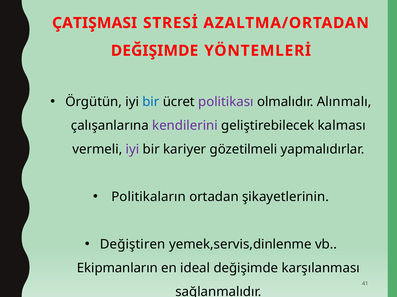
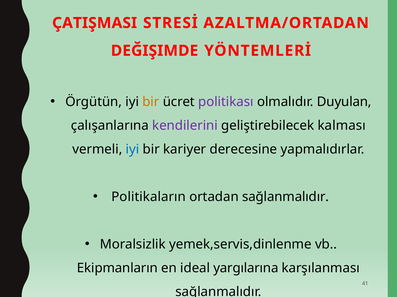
bir at (151, 102) colour: blue -> orange
Alınmalı: Alınmalı -> Duyulan
iyi at (133, 150) colour: purple -> blue
gözetilmeli: gözetilmeli -> derecesine
ortadan şikayetlerinin: şikayetlerinin -> sağlanmalıdır
Değiştiren: Değiştiren -> Moralsizlik
ideal değişimde: değişimde -> yargılarına
